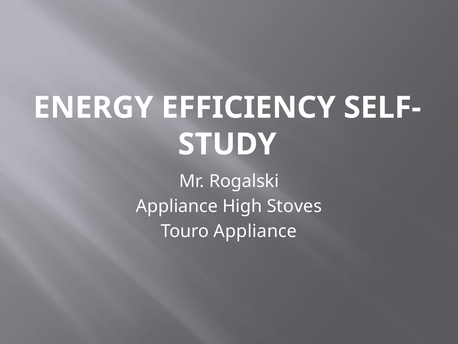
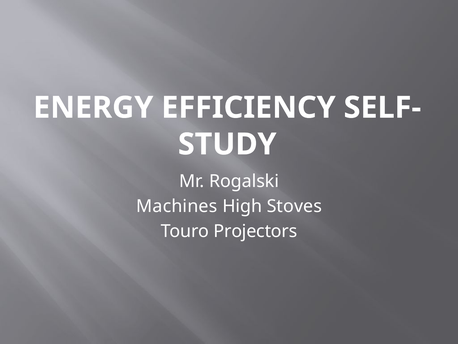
Appliance at (177, 206): Appliance -> Machines
Touro Appliance: Appliance -> Projectors
